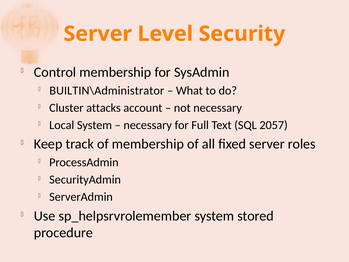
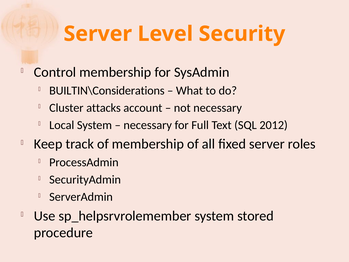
BUILTIN\Administrator: BUILTIN\Administrator -> BUILTIN\Considerations
2057: 2057 -> 2012
